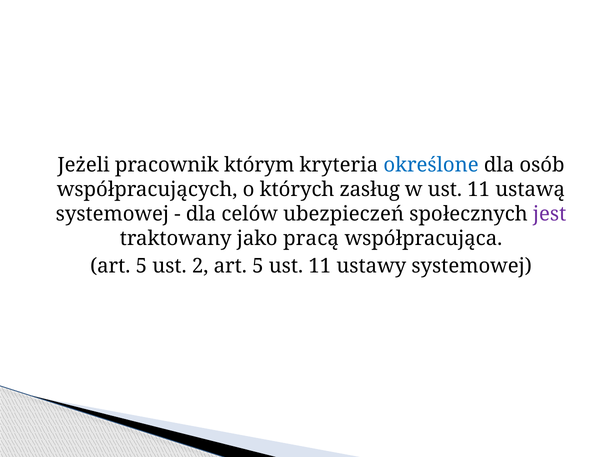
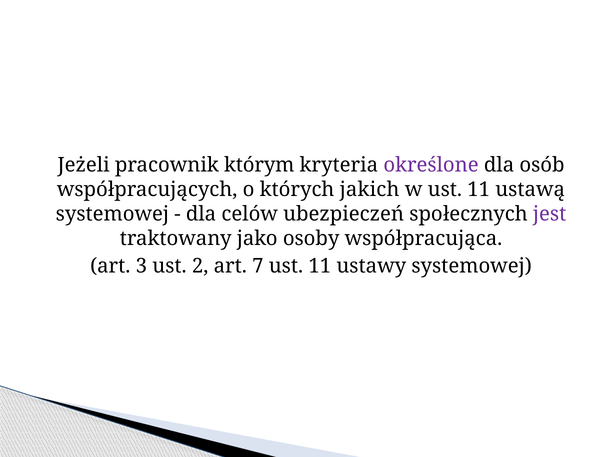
określone colour: blue -> purple
zasług: zasług -> jakich
pracą: pracą -> osoby
5 at (141, 266): 5 -> 3
2 art 5: 5 -> 7
